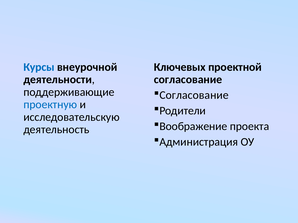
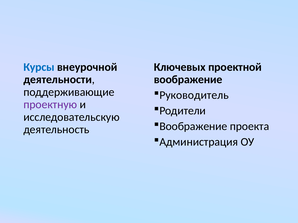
согласование at (188, 80): согласование -> воображение
Согласование at (194, 95): Согласование -> Руководитель
проектную colour: blue -> purple
